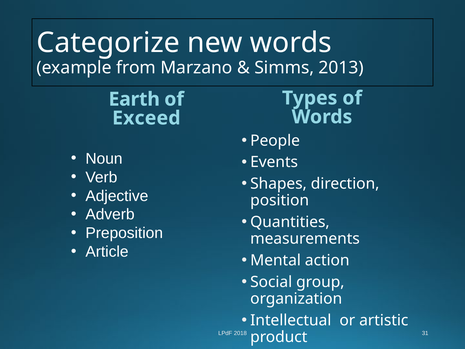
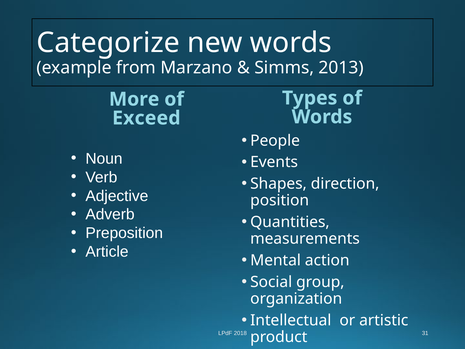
Earth: Earth -> More
